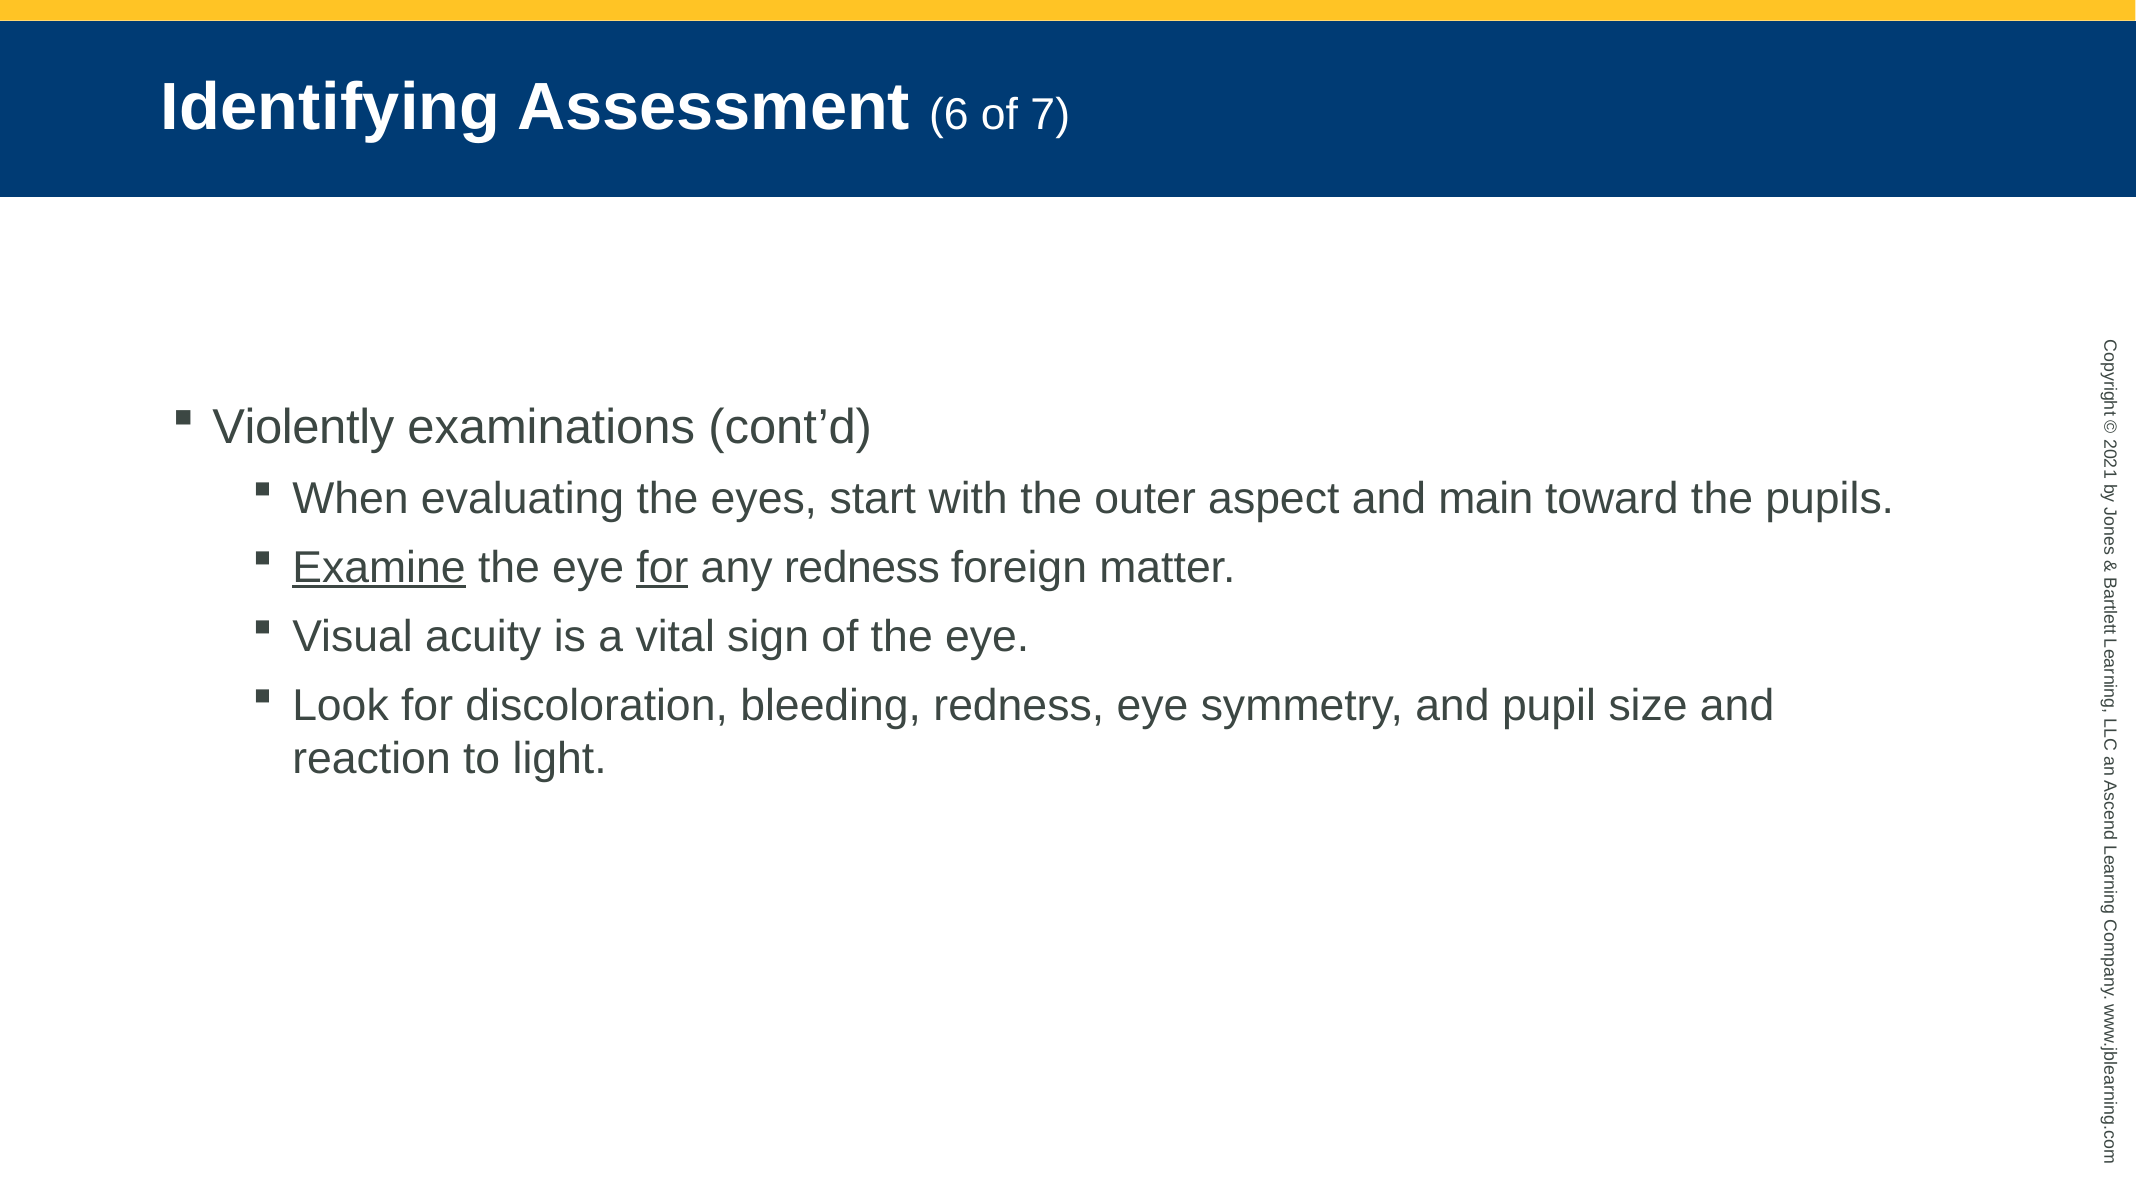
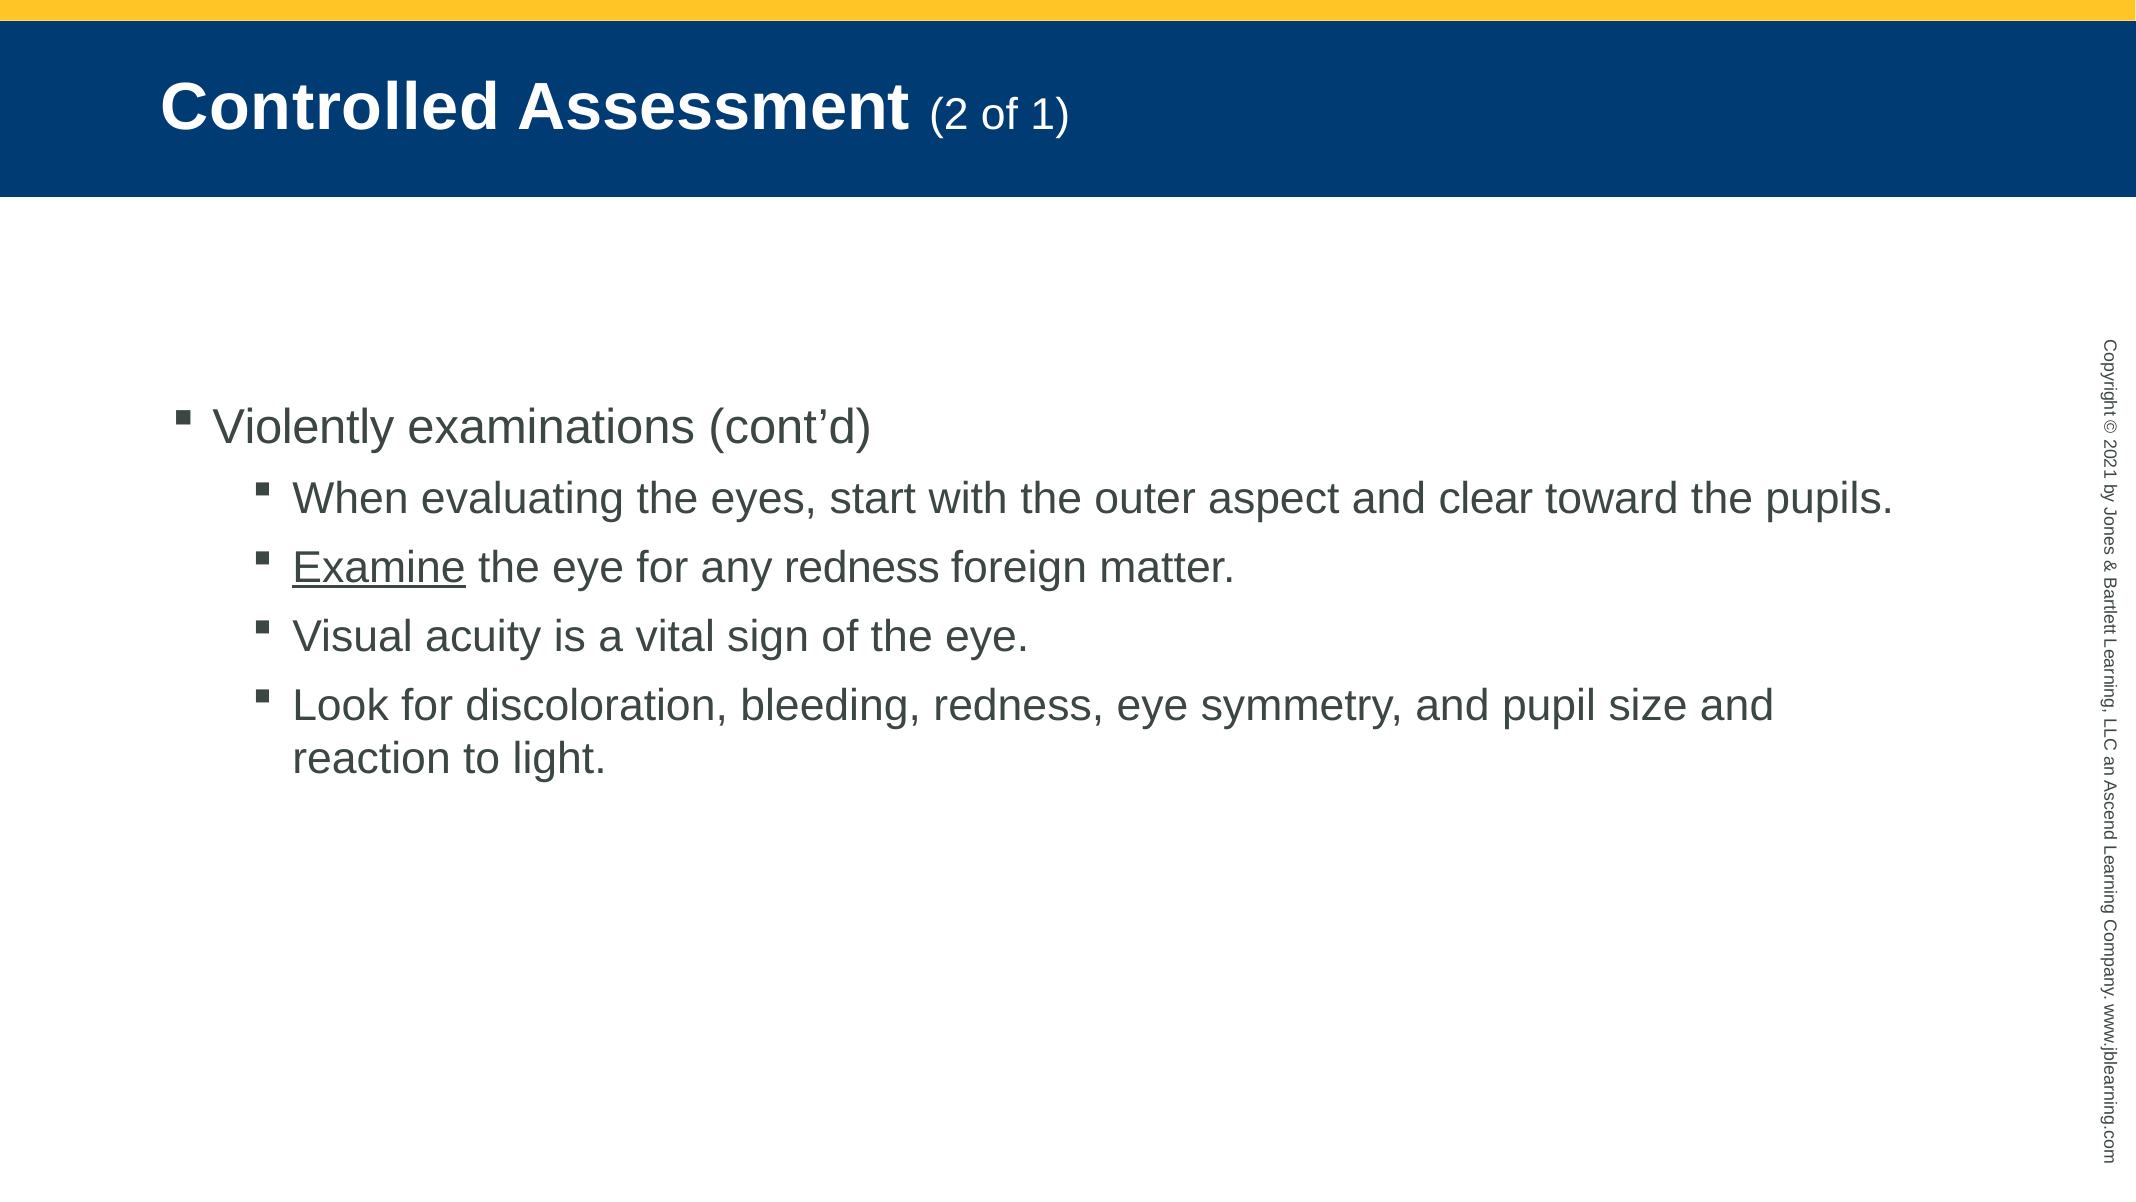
Identifying: Identifying -> Controlled
Assessment 6: 6 -> 2
of 7: 7 -> 1
main: main -> clear
for at (662, 567) underline: present -> none
